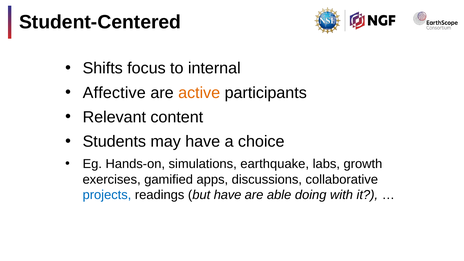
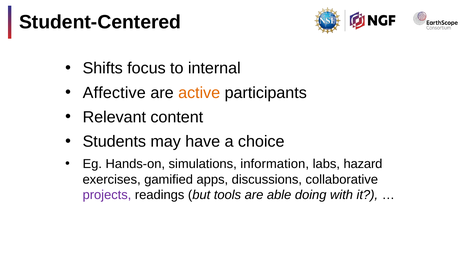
earthquake: earthquake -> information
growth: growth -> hazard
projects colour: blue -> purple
but have: have -> tools
